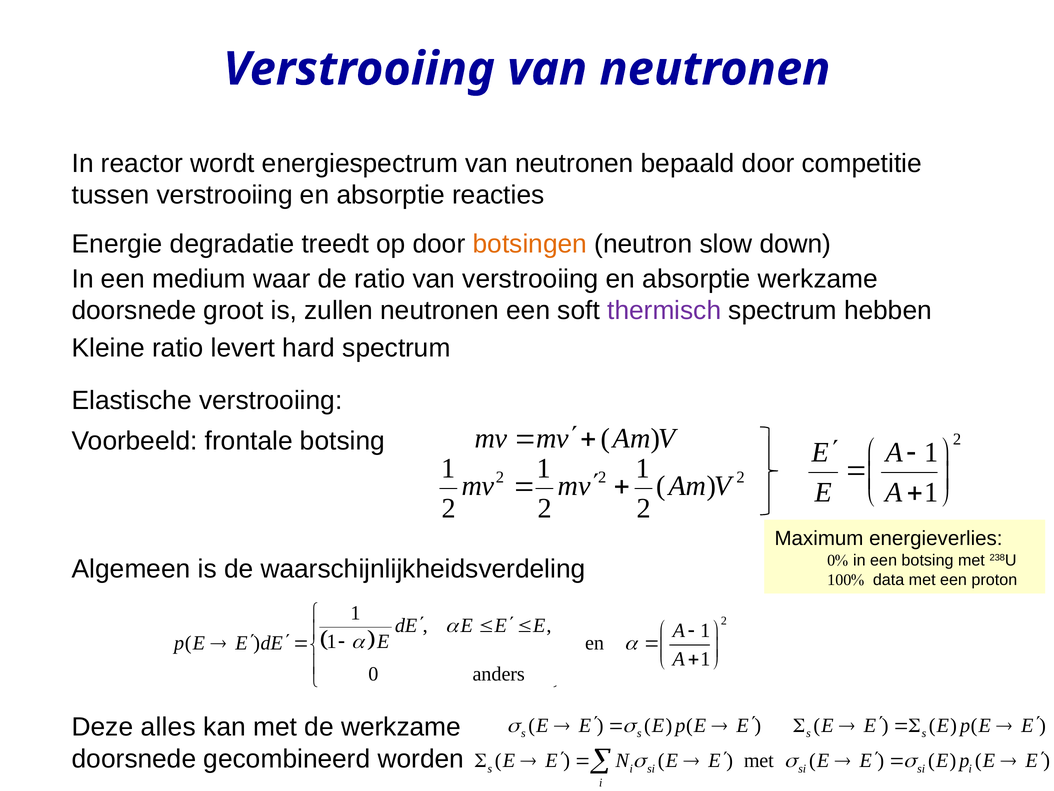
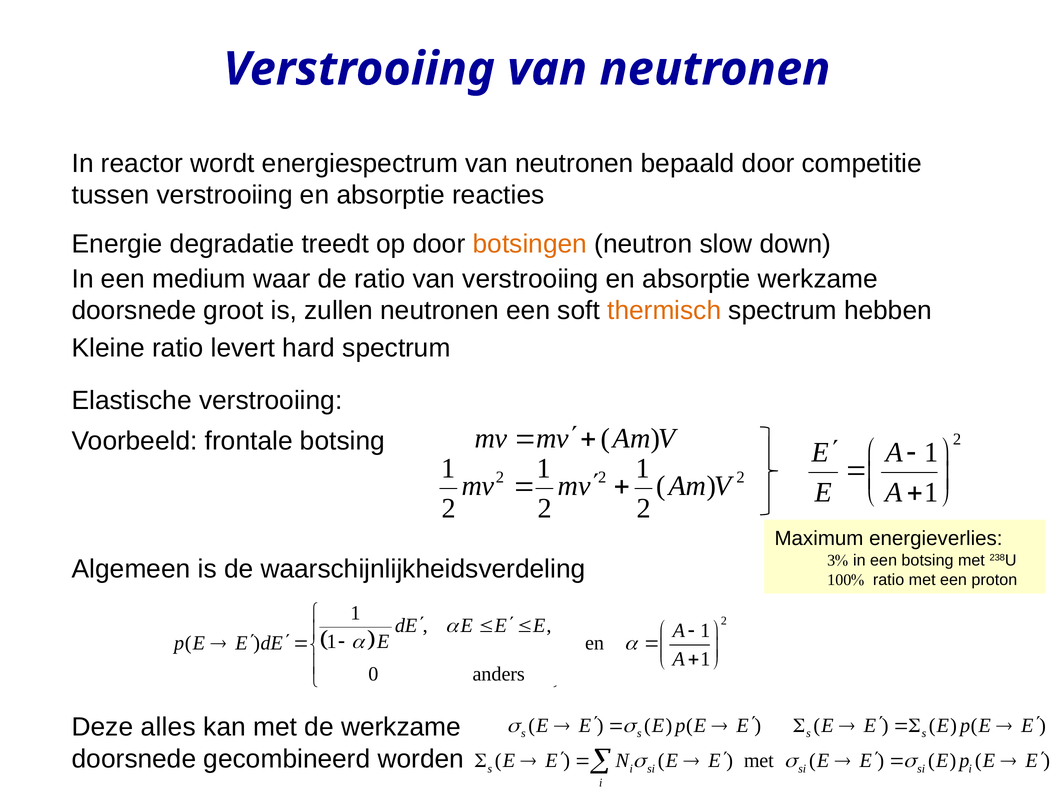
thermisch colour: purple -> orange
0%: 0% -> 3%
100% data: data -> ratio
